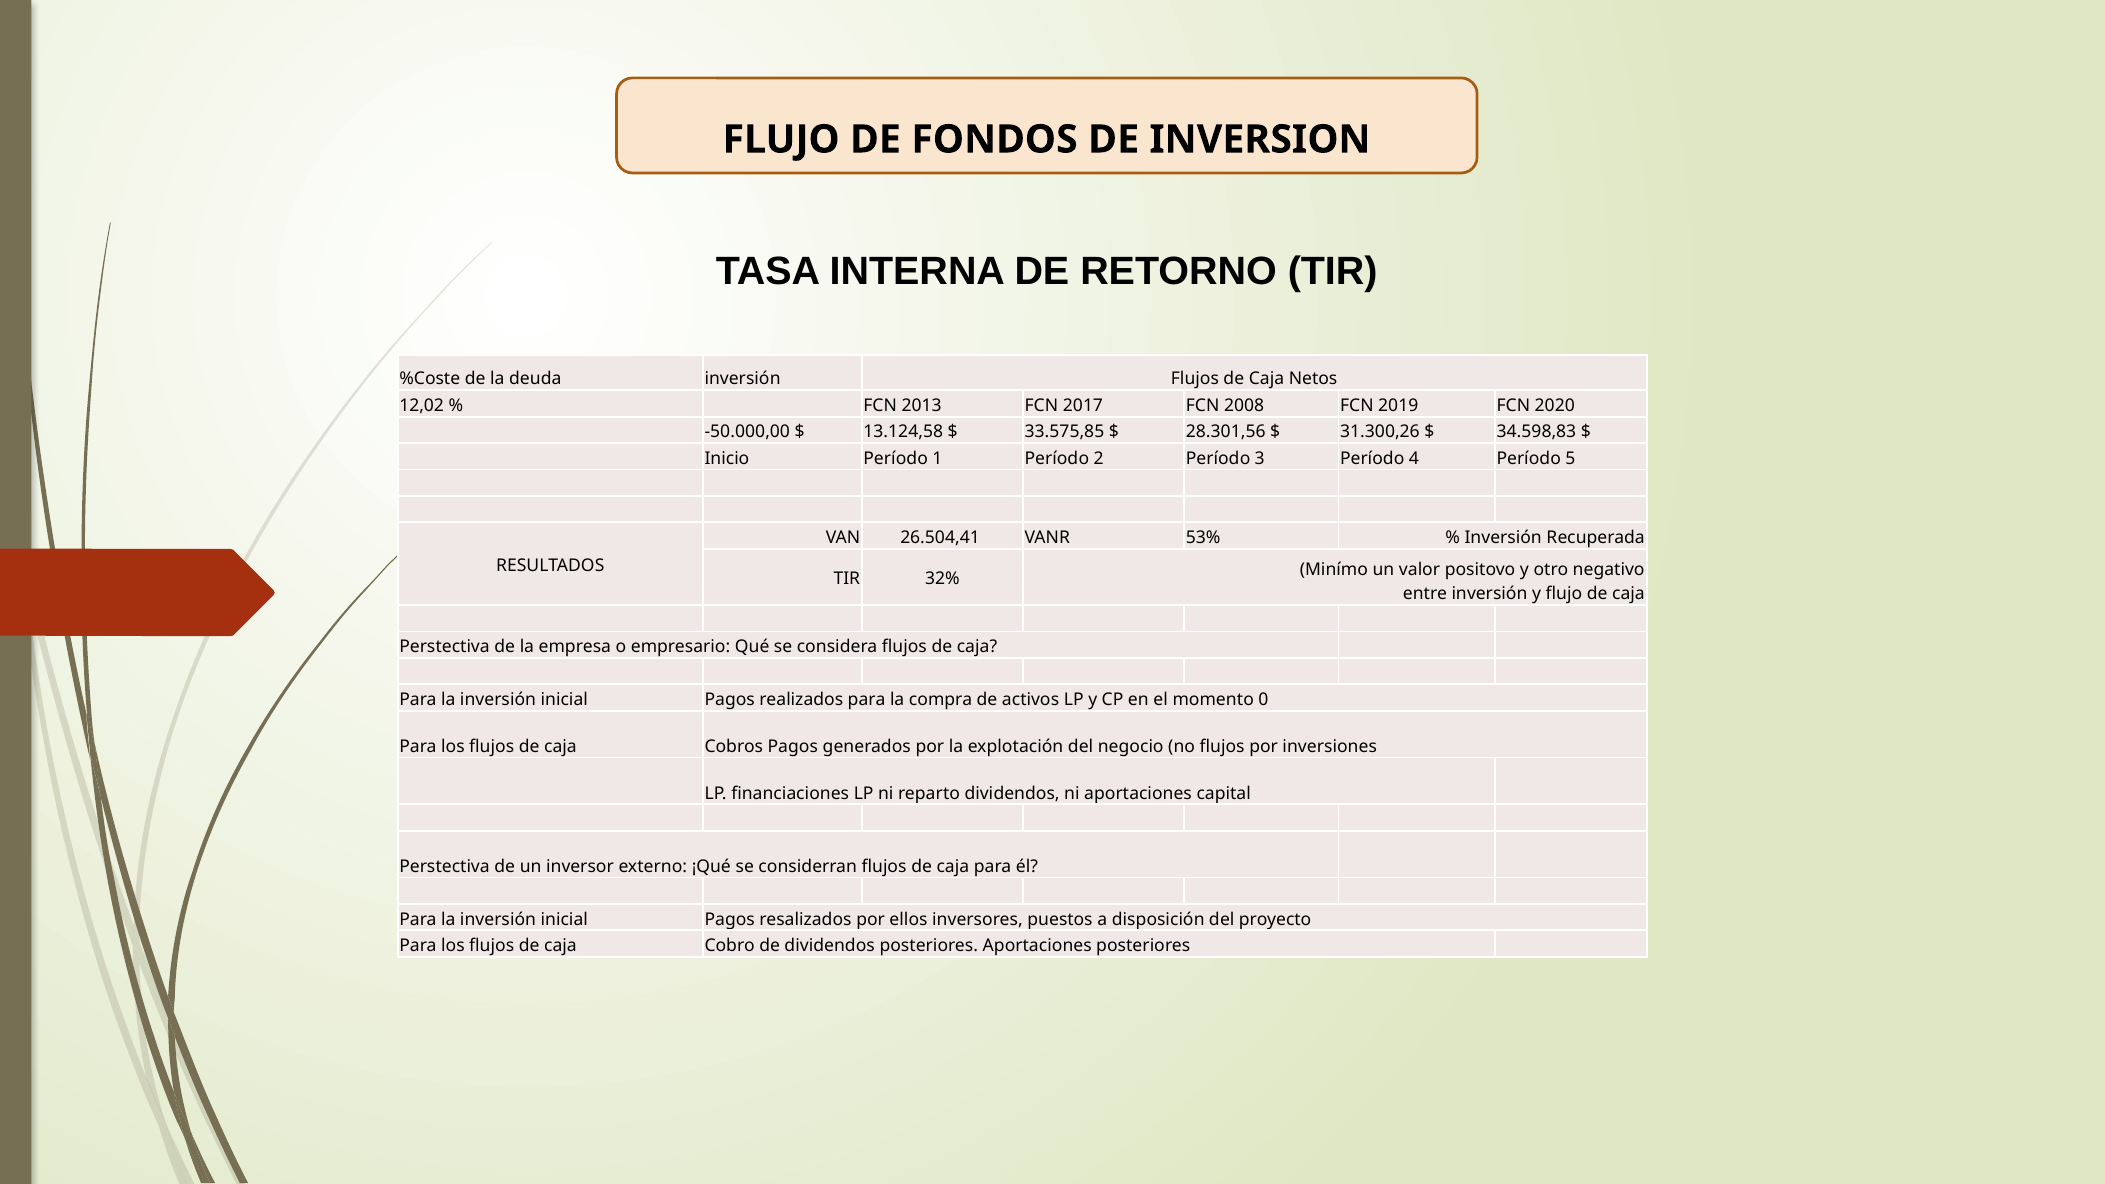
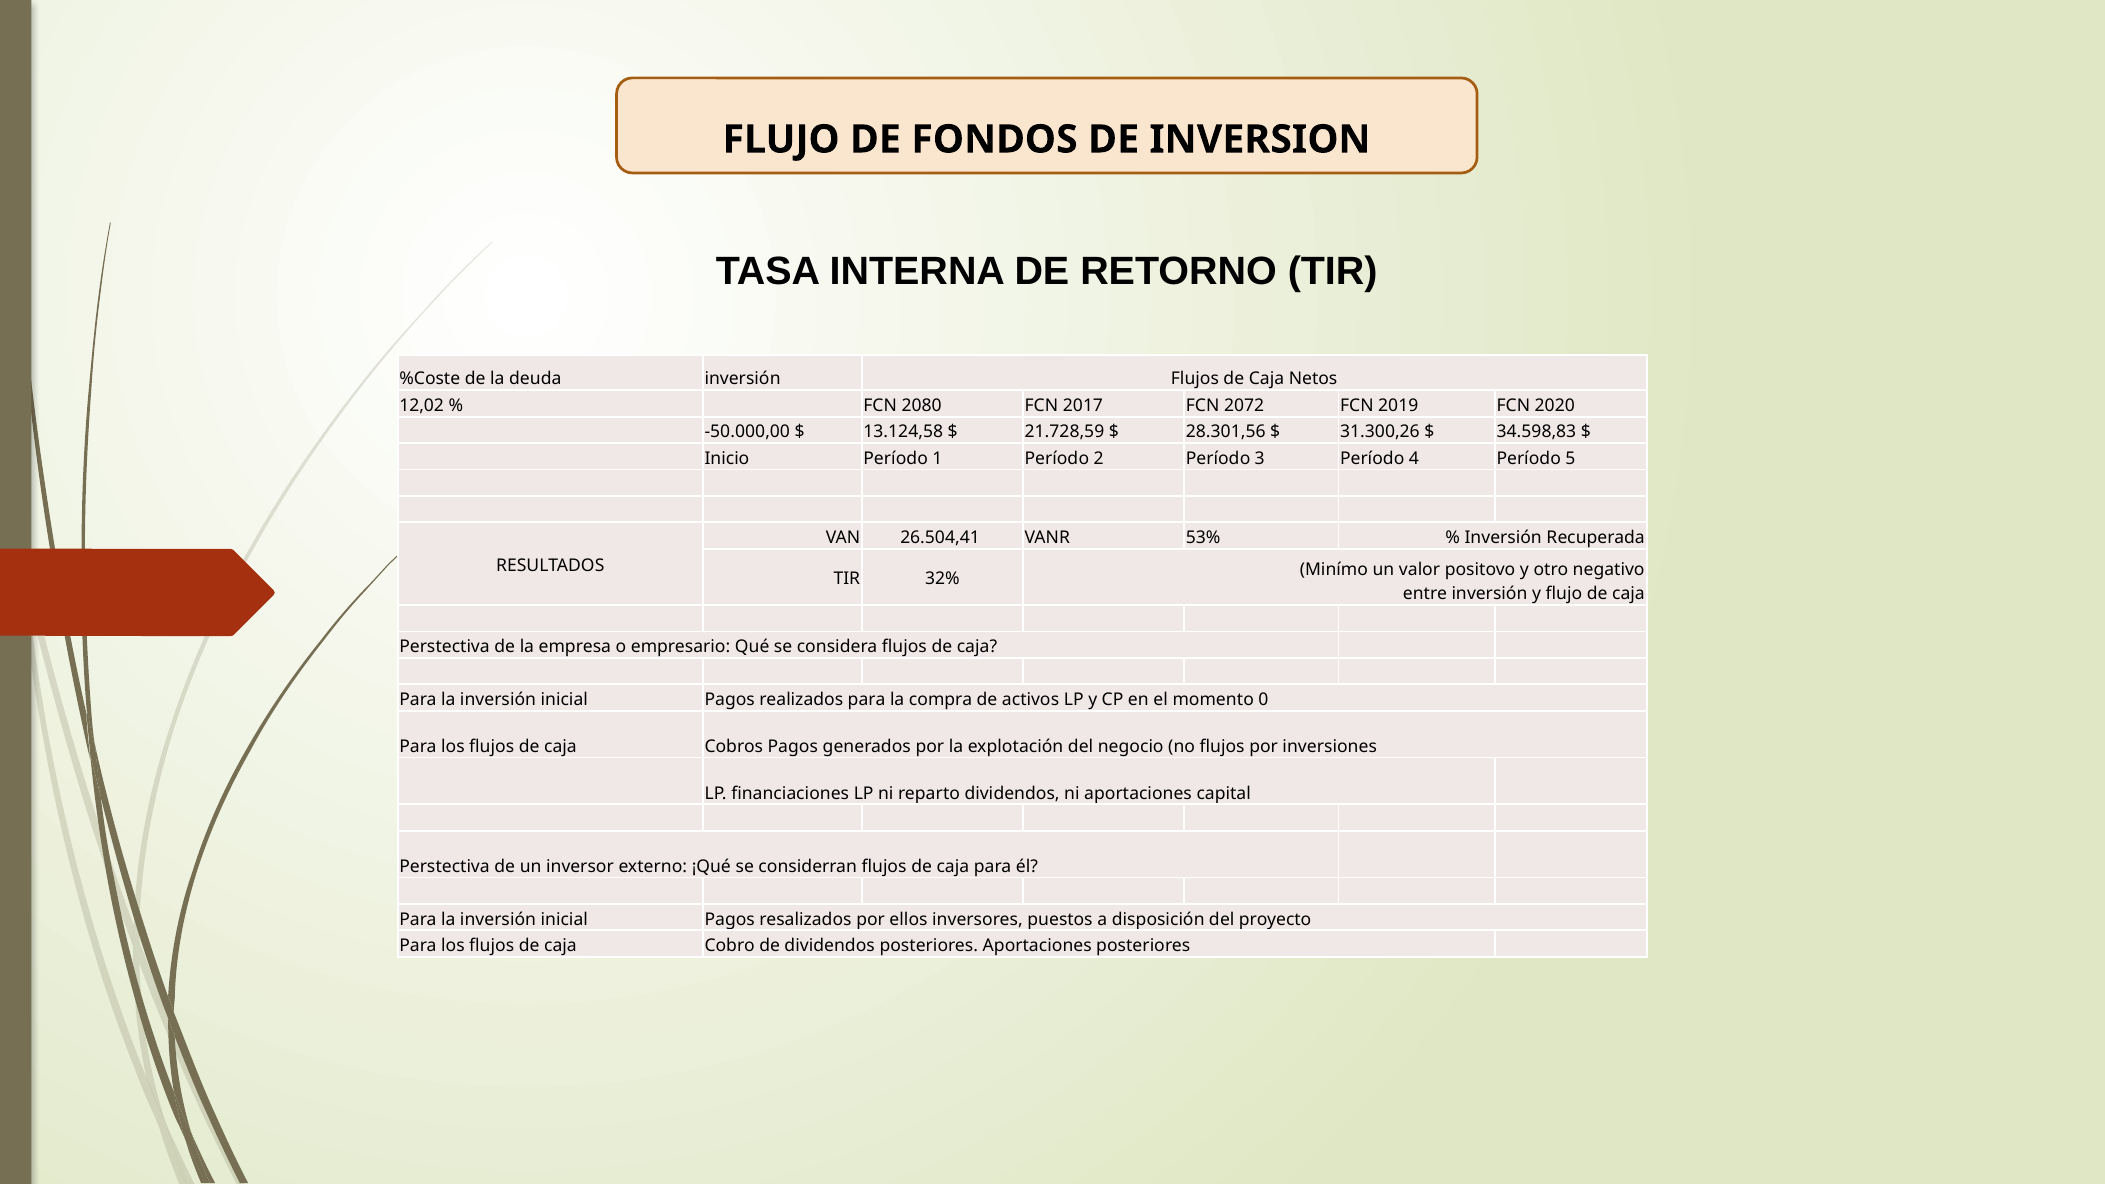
2013: 2013 -> 2080
2008: 2008 -> 2072
33.575,85: 33.575,85 -> 21.728,59
